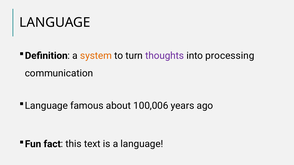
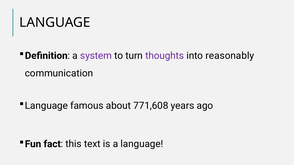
system colour: orange -> purple
processing: processing -> reasonably
100,006: 100,006 -> 771,608
